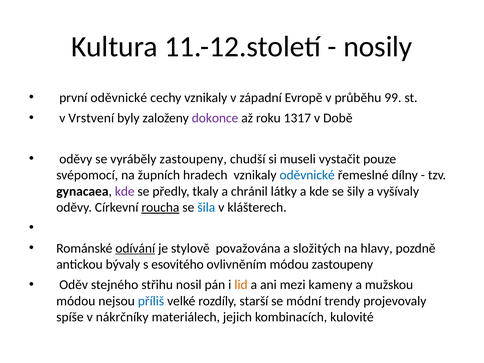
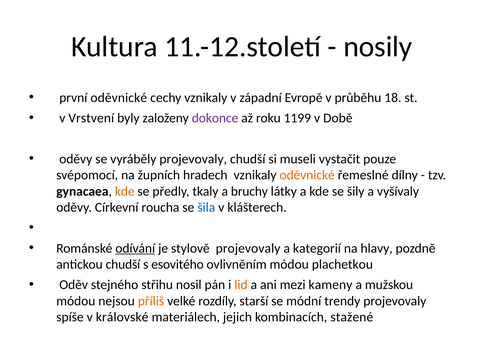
99: 99 -> 18
1317: 1317 -> 1199
vyráběly zastoupeny: zastoupeny -> projevovaly
oděvnické at (307, 175) colour: blue -> orange
kde at (125, 191) colour: purple -> orange
chránil: chránil -> bruchy
roucha underline: present -> none
stylově považována: považována -> projevovaly
složitých: složitých -> kategorií
antickou bývaly: bývaly -> chudší
módou zastoupeny: zastoupeny -> plachetkou
příliš colour: blue -> orange
nákrčníky: nákrčníky -> královské
kulovité: kulovité -> stažené
